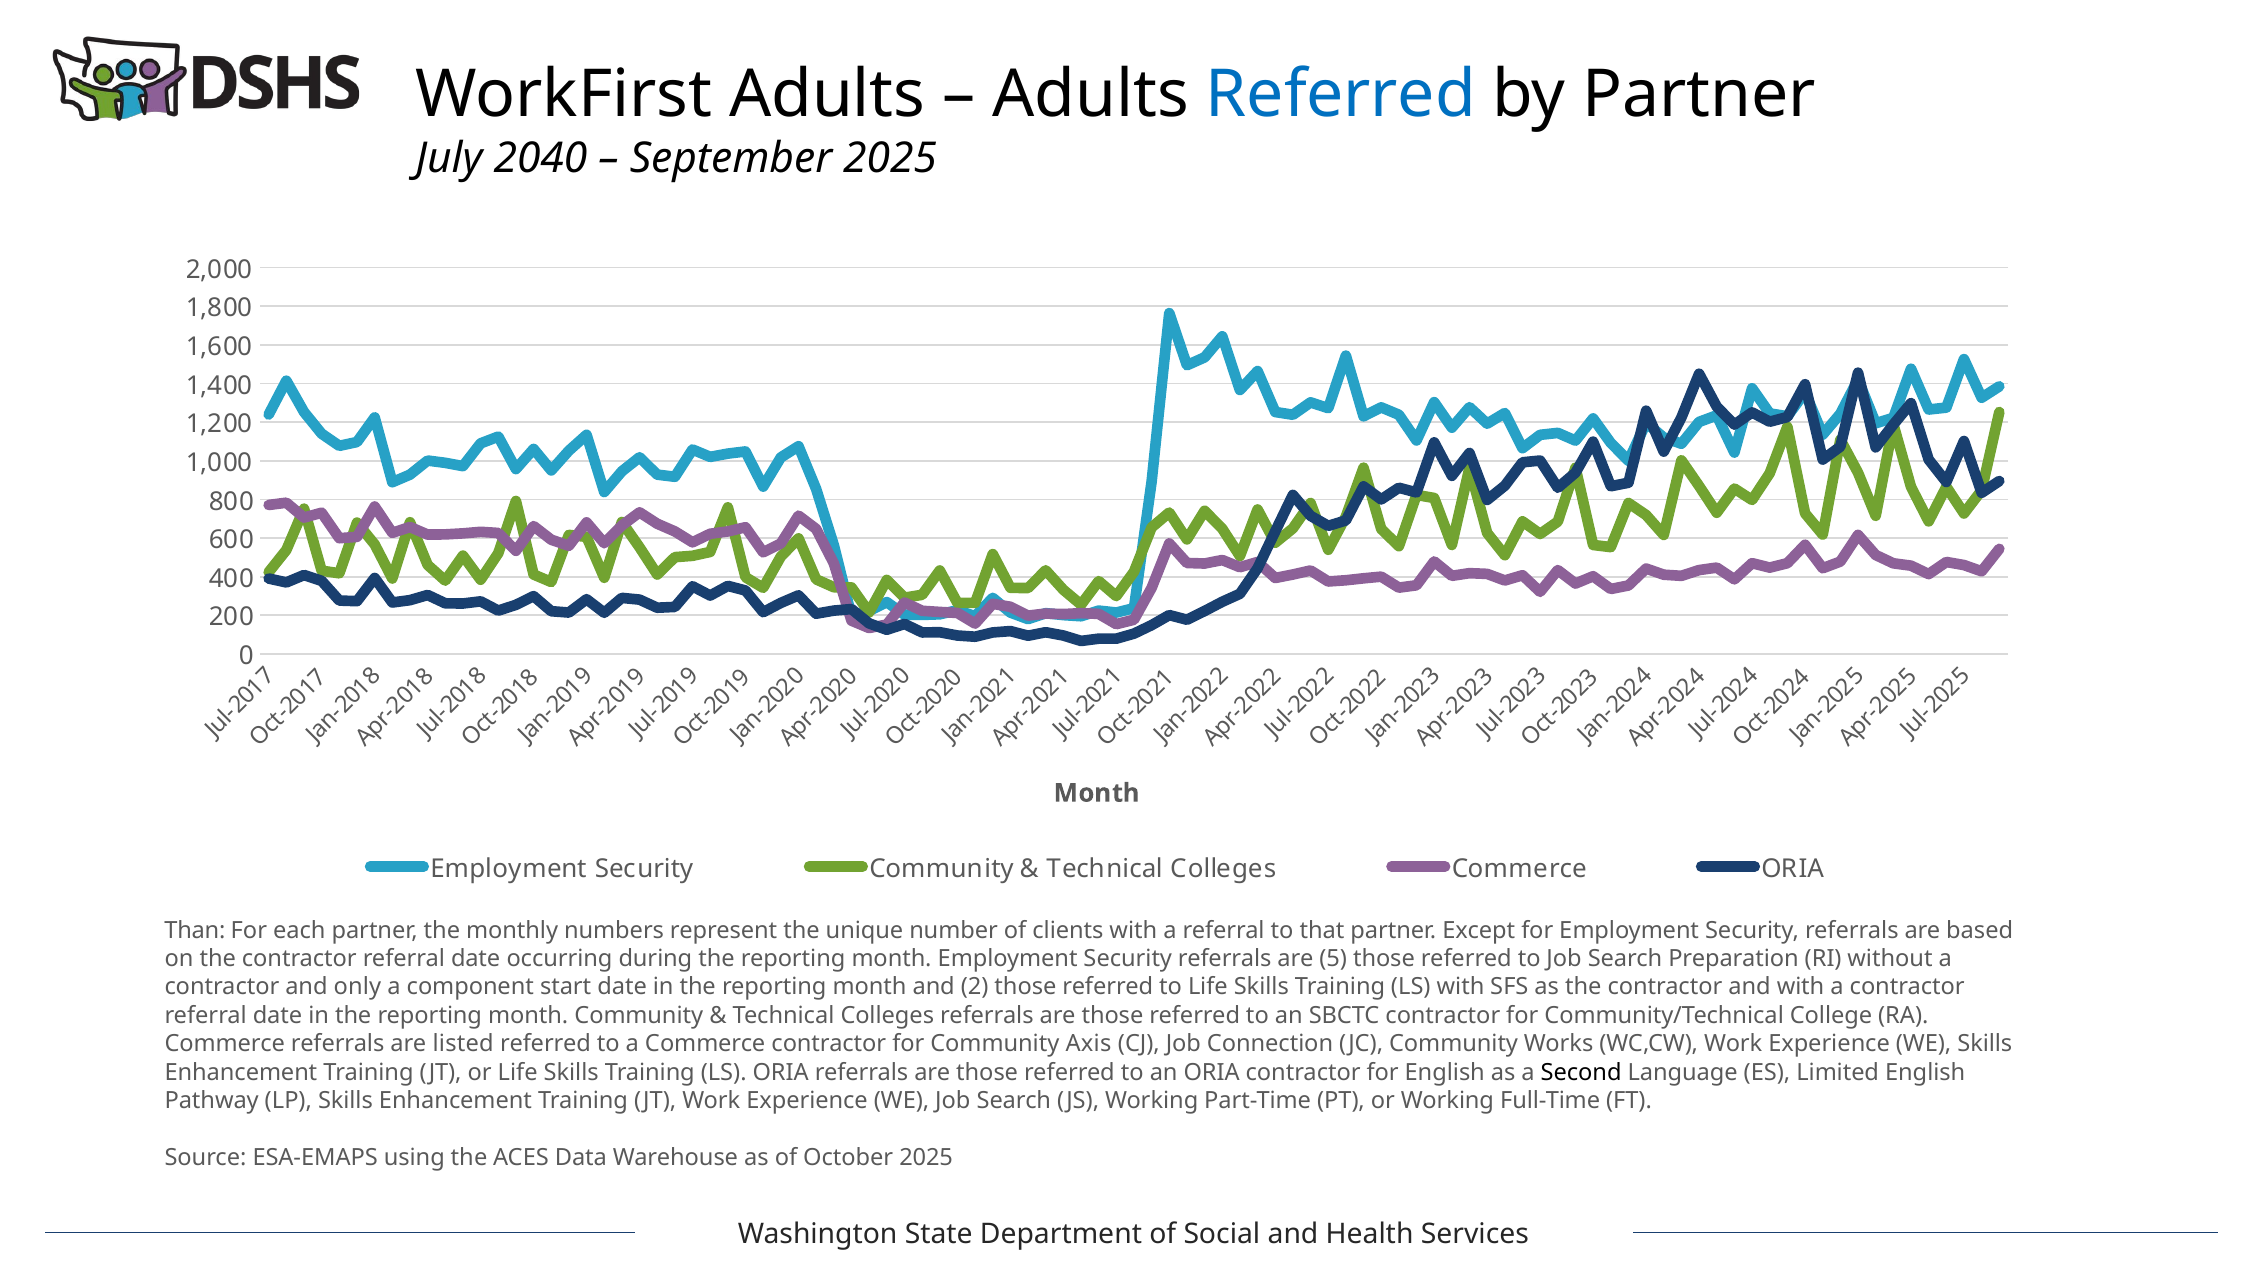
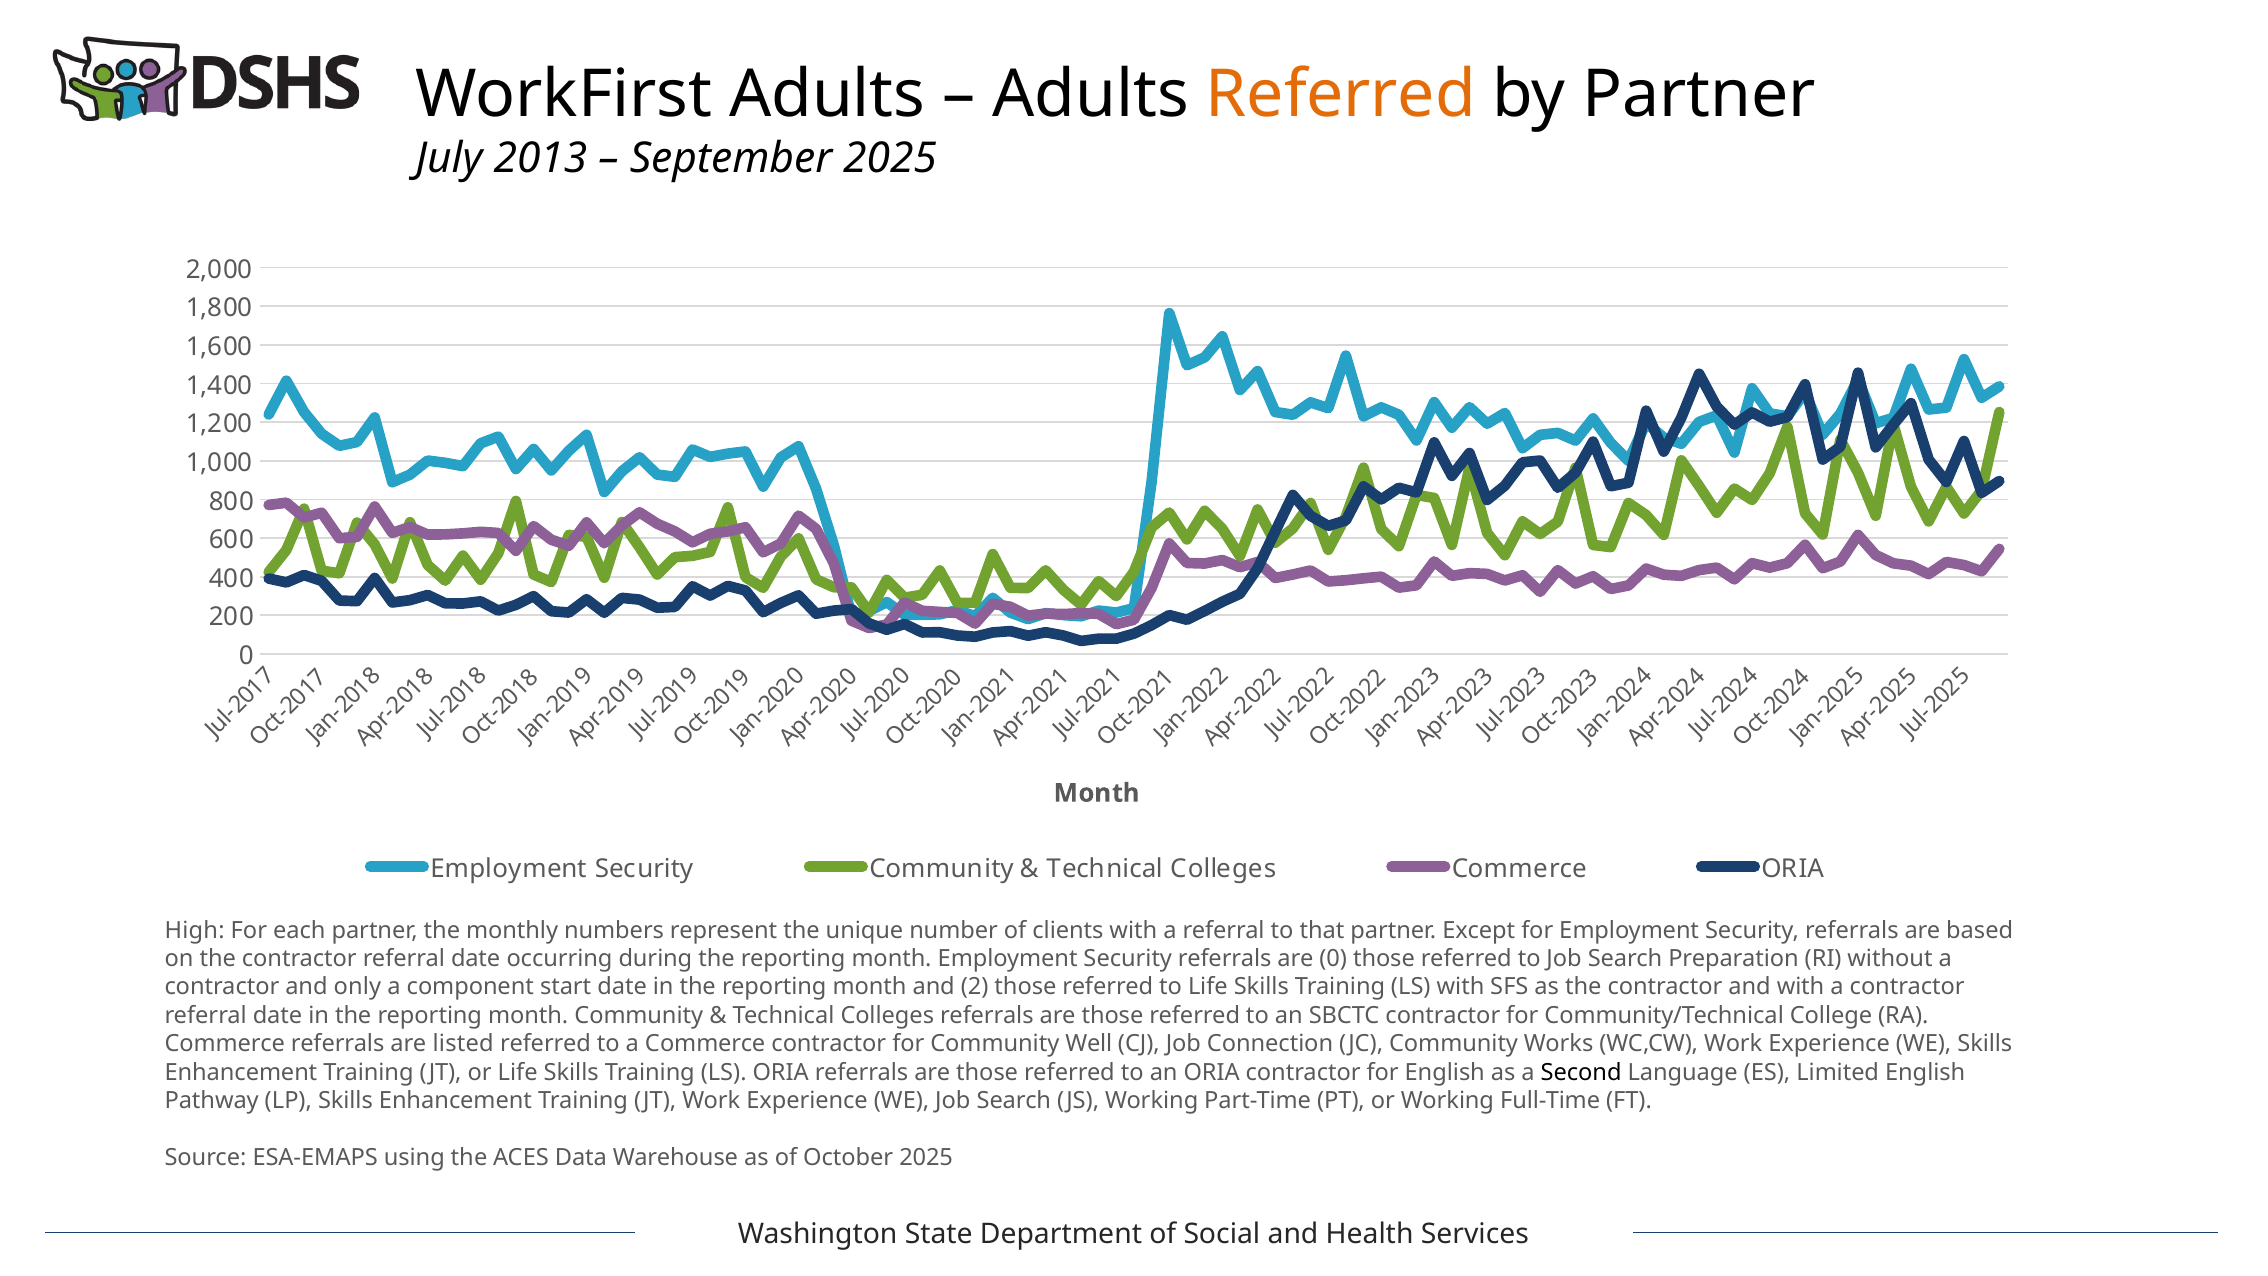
Referred at (1341, 95) colour: blue -> orange
2040: 2040 -> 2013
Than: Than -> High
are 5: 5 -> 0
Axis: Axis -> Well
